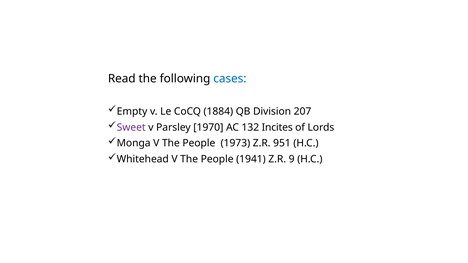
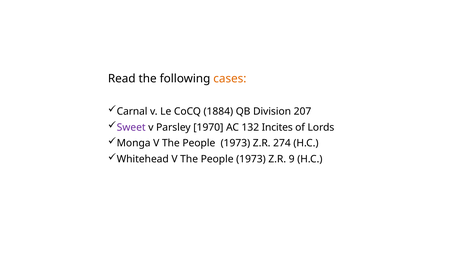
cases colour: blue -> orange
Empty: Empty -> Carnal
951: 951 -> 274
1941 at (251, 159): 1941 -> 1973
